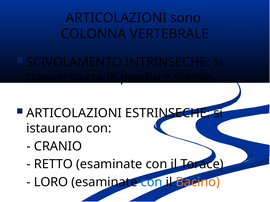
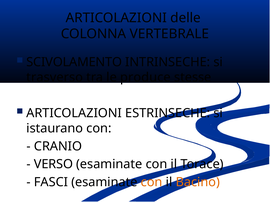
sono: sono -> delle
RETTO: RETTO -> VERSO
LORO: LORO -> FASCI
con at (152, 182) colour: blue -> orange
